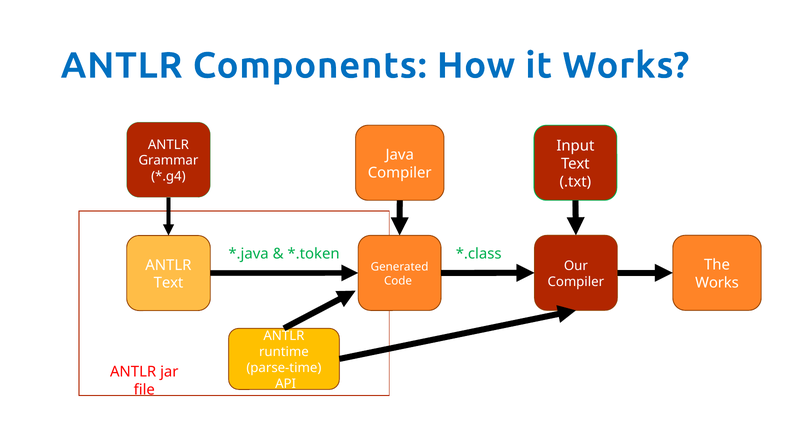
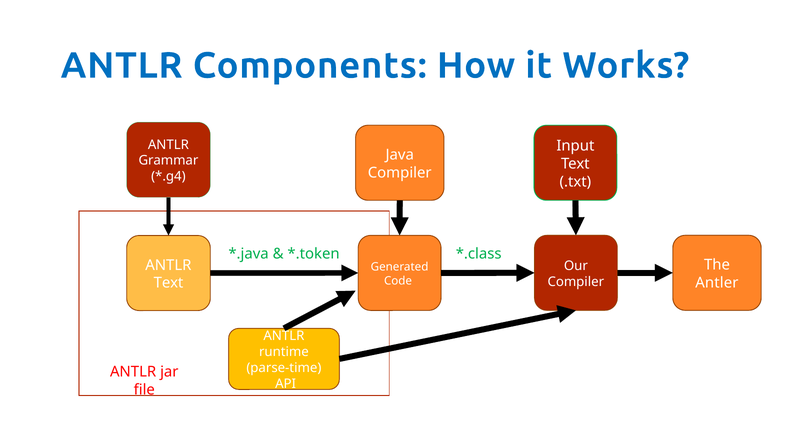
Works at (717, 283): Works -> Antler
